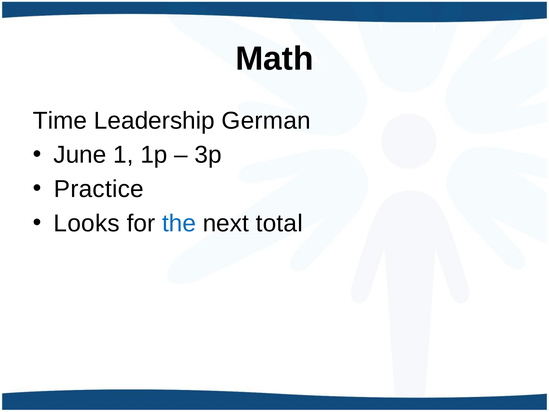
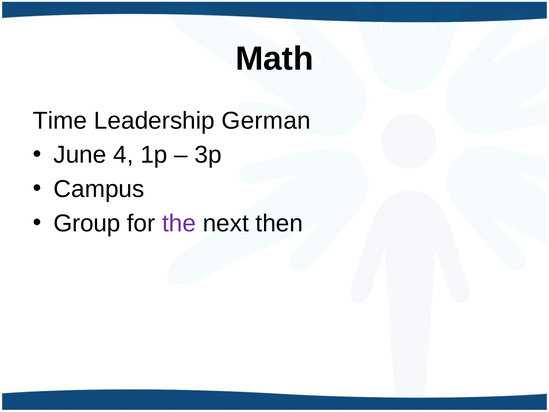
1: 1 -> 4
Practice: Practice -> Campus
Looks: Looks -> Group
the colour: blue -> purple
total: total -> then
